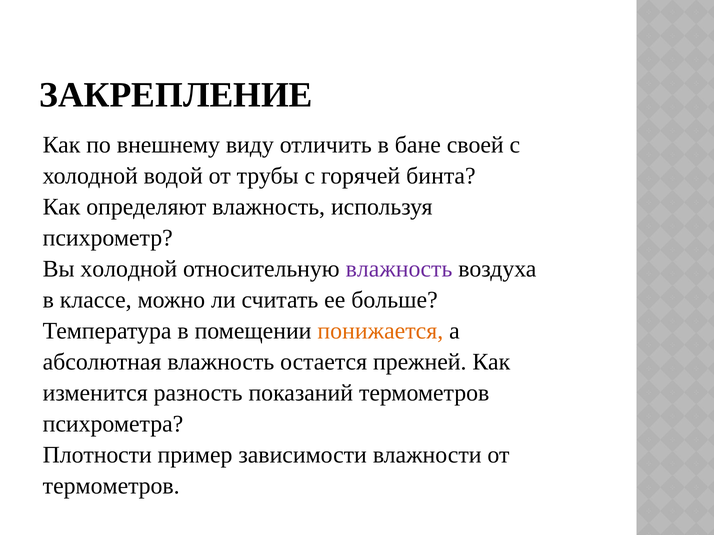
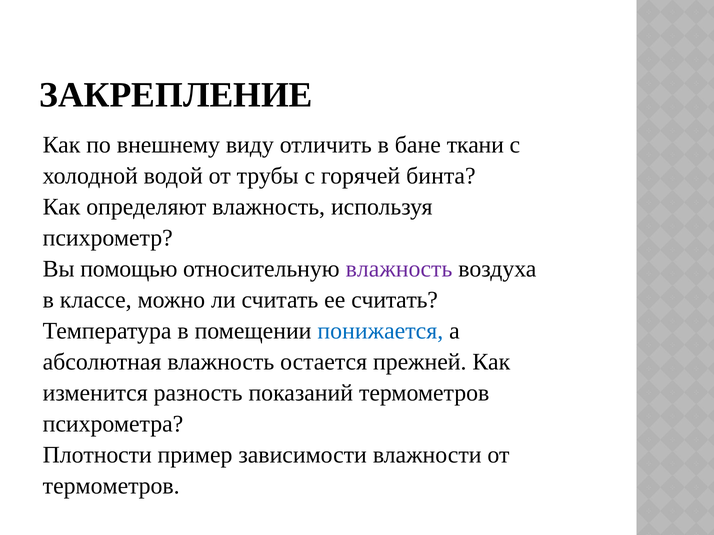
своей: своей -> ткани
Вы холодной: холодной -> помощью
ее больше: больше -> считать
понижается colour: orange -> blue
